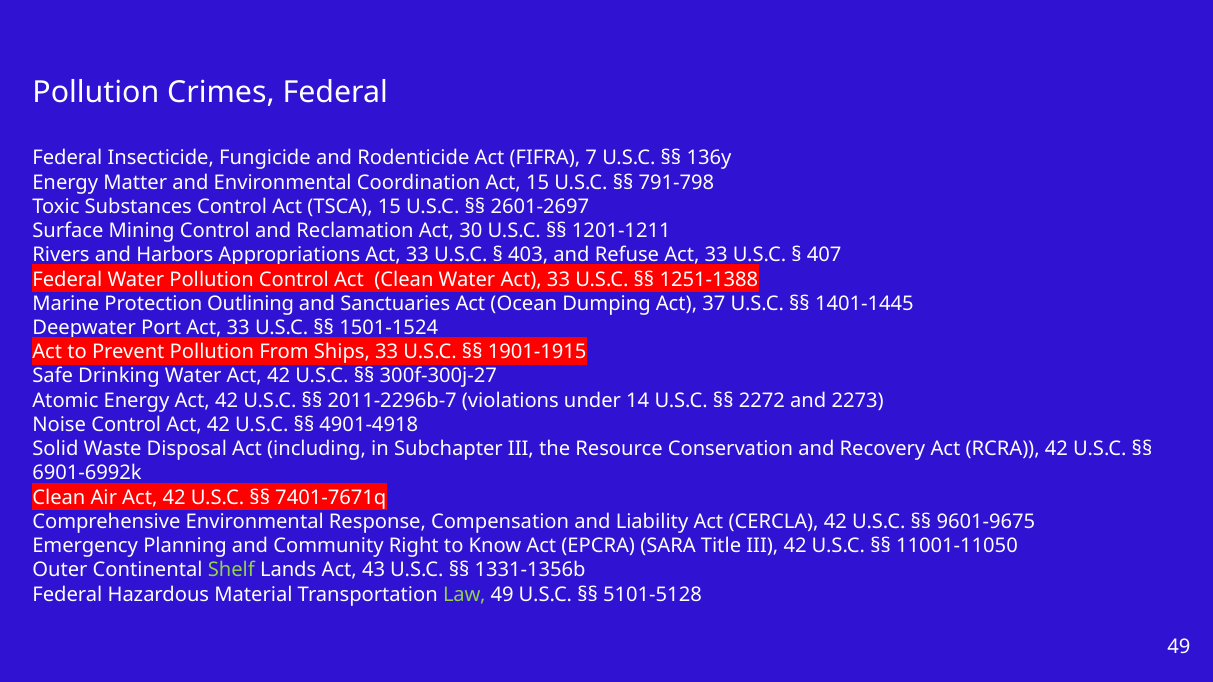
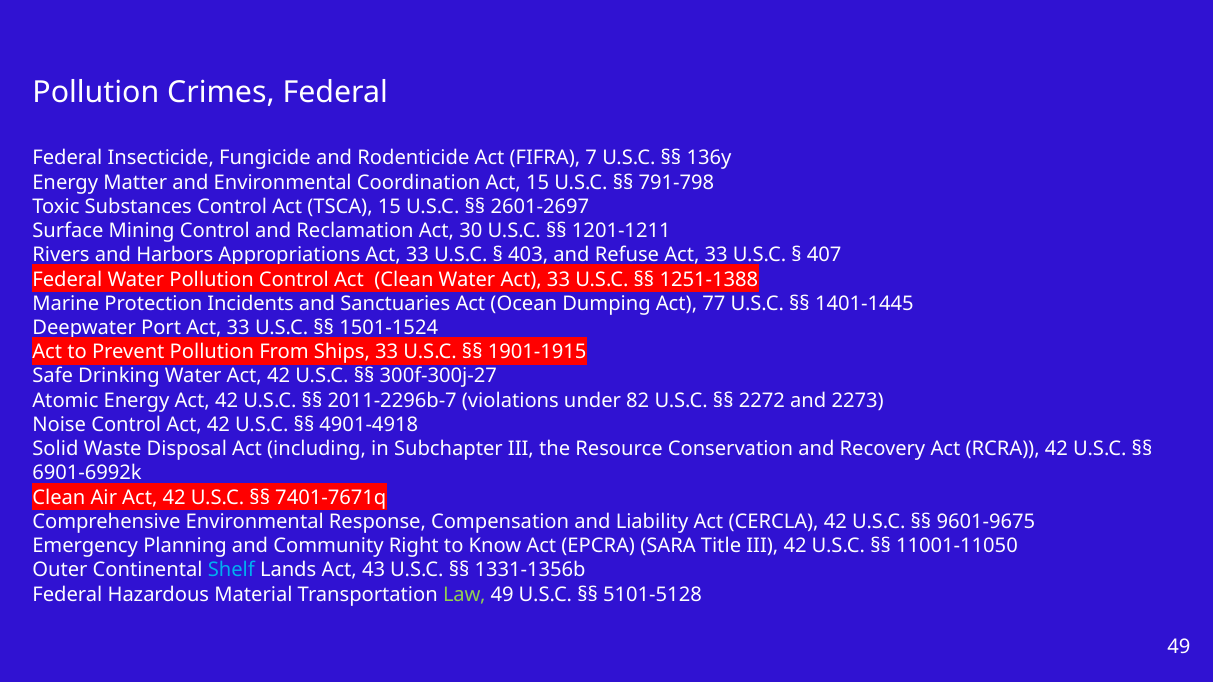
Outlining: Outlining -> Incidents
37: 37 -> 77
14: 14 -> 82
Shelf colour: light green -> light blue
